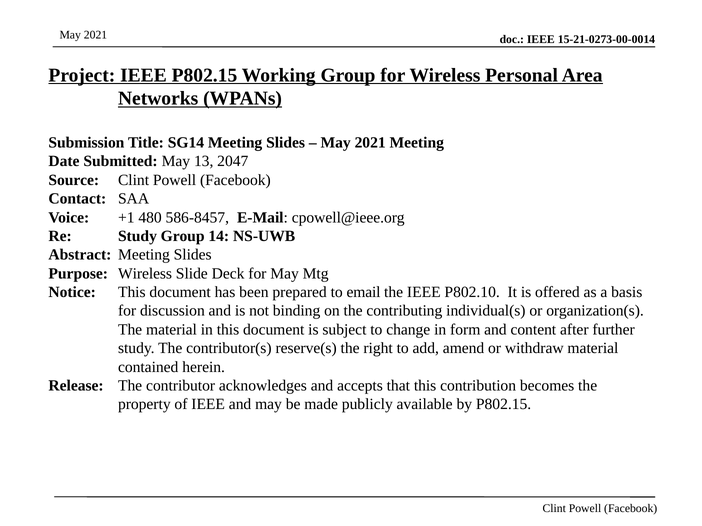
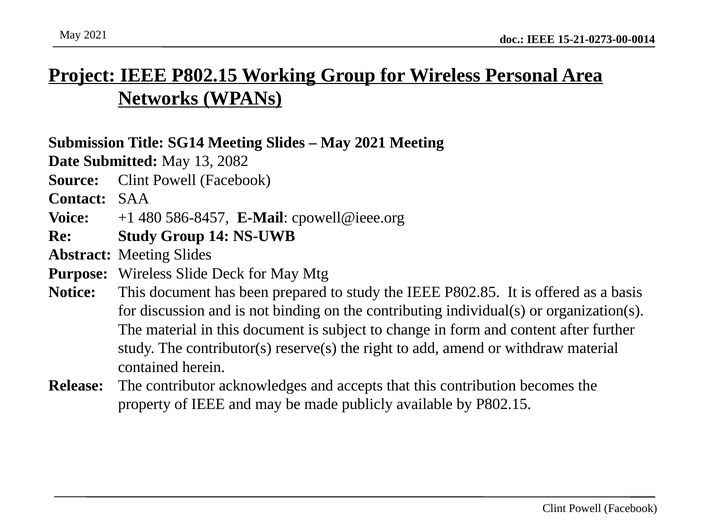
2047: 2047 -> 2082
to email: email -> study
P802.10: P802.10 -> P802.85
